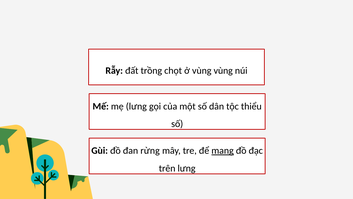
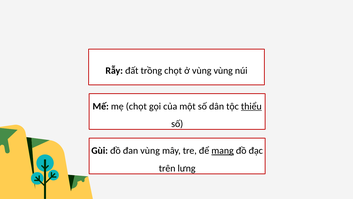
mẹ lưng: lưng -> chọt
thiểu underline: none -> present
đan rừng: rừng -> vùng
